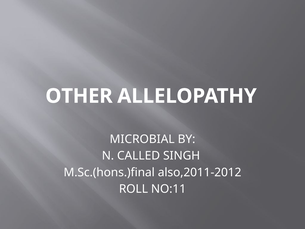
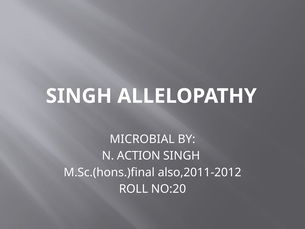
OTHER at (79, 96): OTHER -> SINGH
CALLED: CALLED -> ACTION
NO:11: NO:11 -> NO:20
